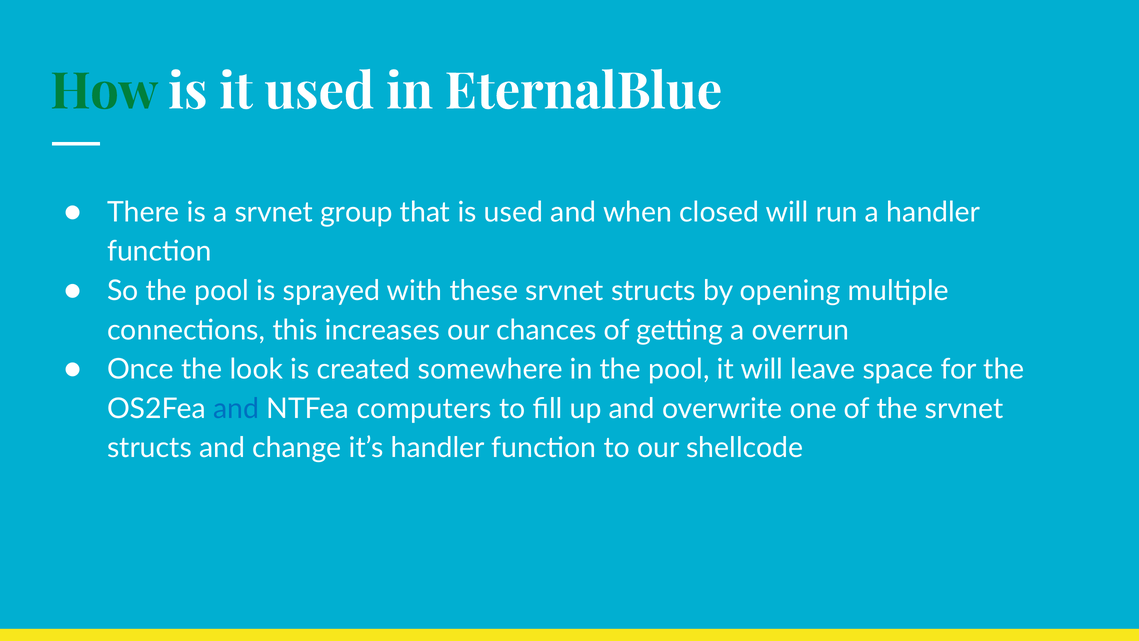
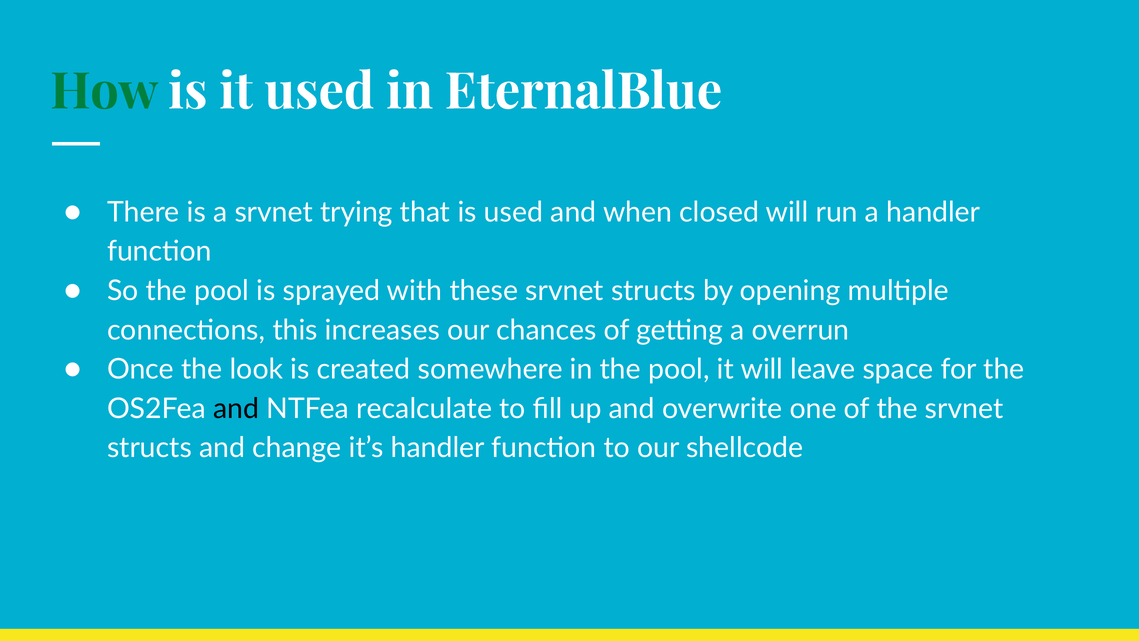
group: group -> trying
and at (236, 409) colour: blue -> black
computers: computers -> recalculate
